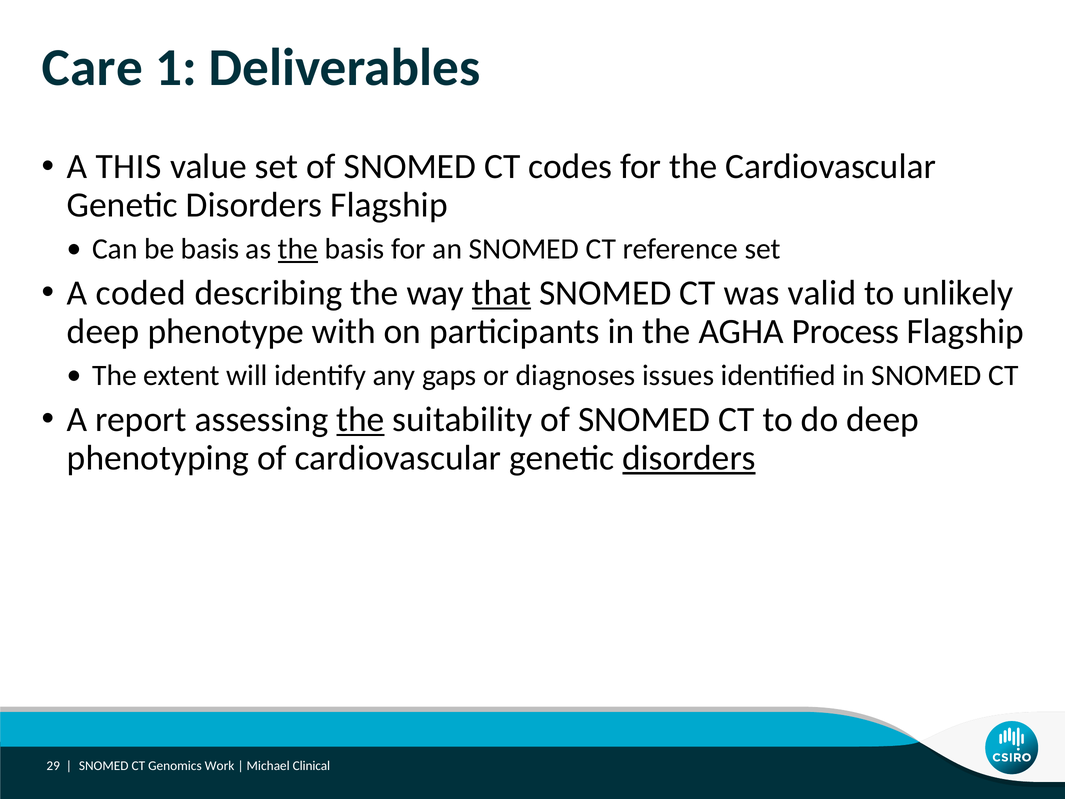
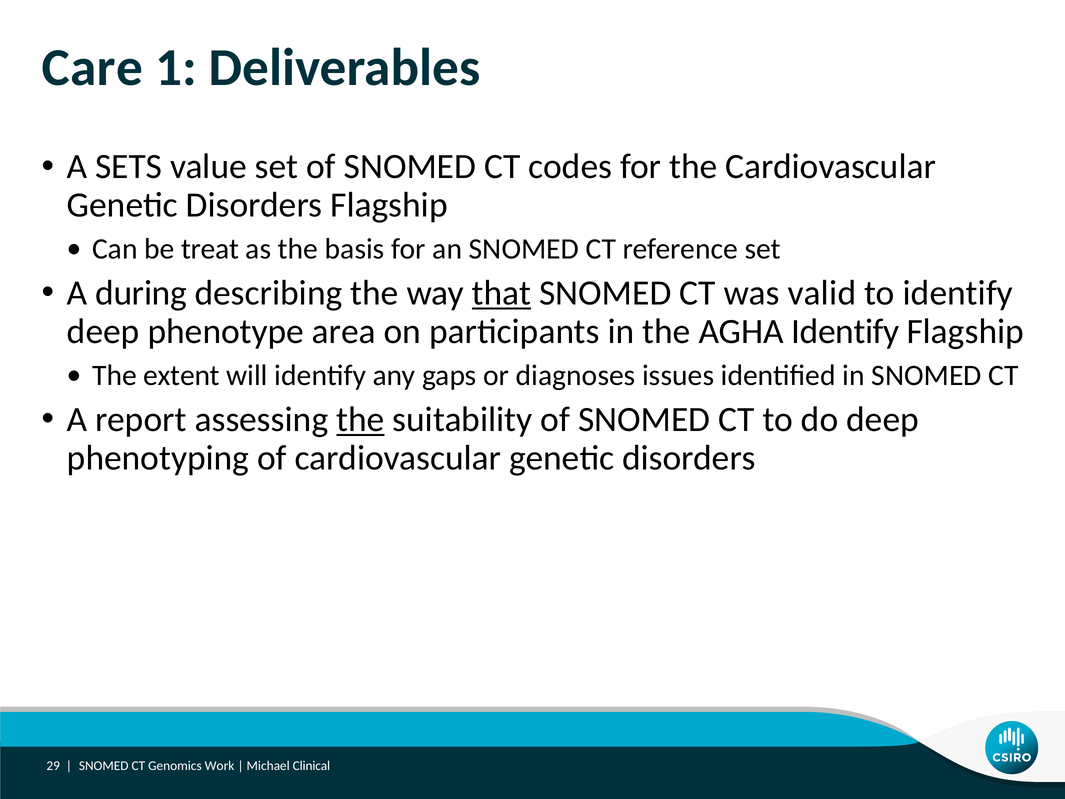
THIS: THIS -> SETS
be basis: basis -> treat
the at (298, 249) underline: present -> none
coded: coded -> during
to unlikely: unlikely -> identify
with: with -> area
AGHA Process: Process -> Identify
disorders at (689, 458) underline: present -> none
